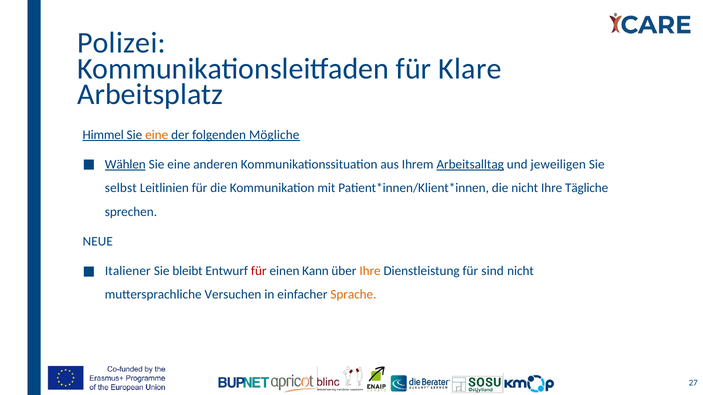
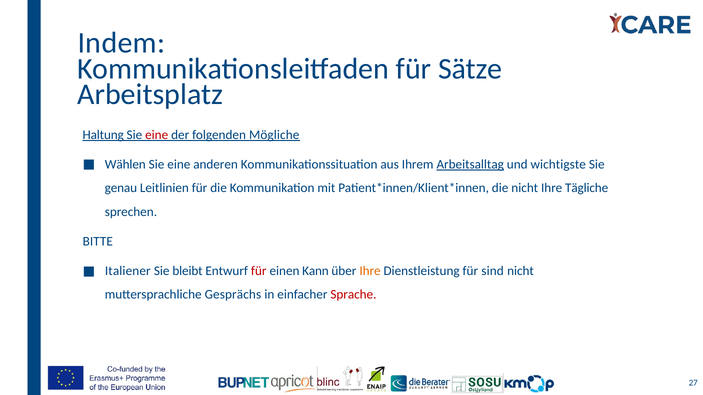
Polizei: Polizei -> Indem
Klare: Klare -> Sätze
Himmel: Himmel -> Haltung
eine at (157, 135) colour: orange -> red
Wählen underline: present -> none
jeweiligen: jeweiligen -> wichtigste
selbst: selbst -> genau
NEUE: NEUE -> BITTE
Versuchen: Versuchen -> Gesprächs
Sprache colour: orange -> red
